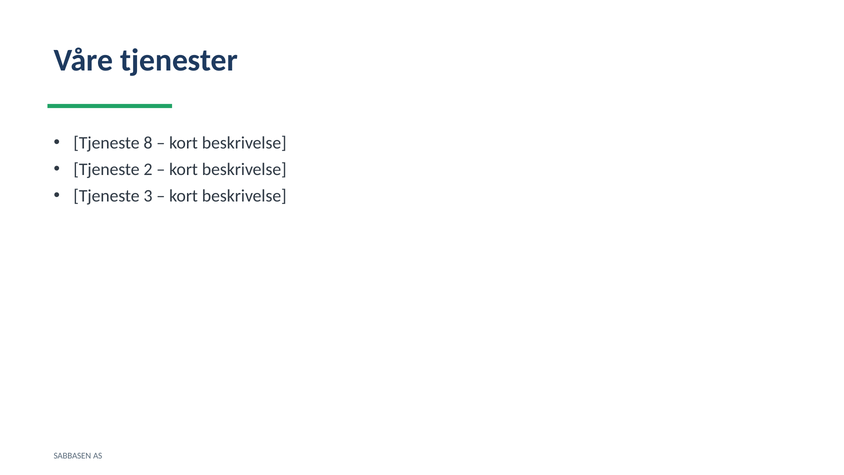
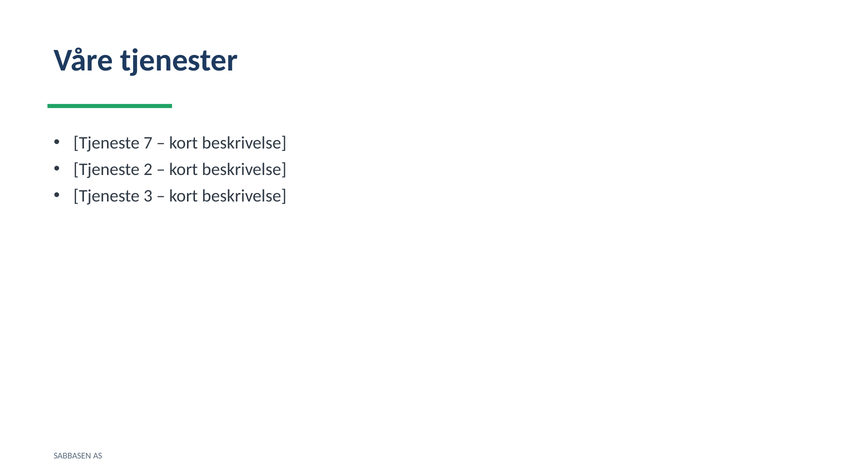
8: 8 -> 7
